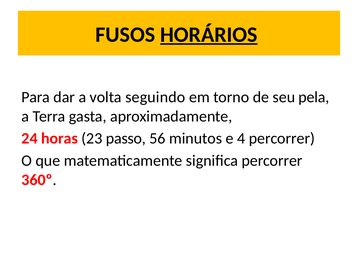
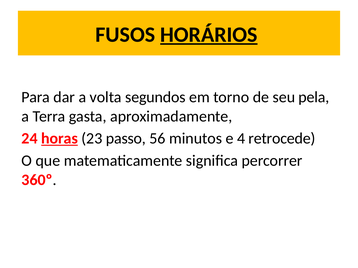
seguindo: seguindo -> segundos
horas underline: none -> present
4 percorrer: percorrer -> retrocede
